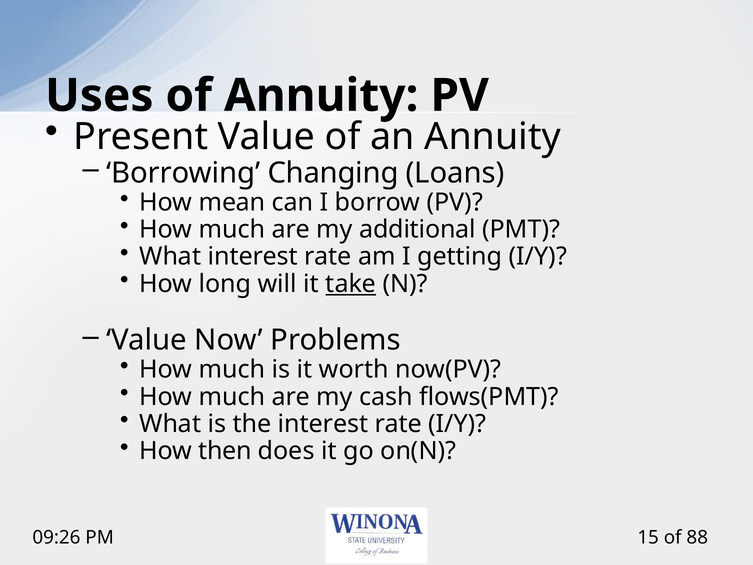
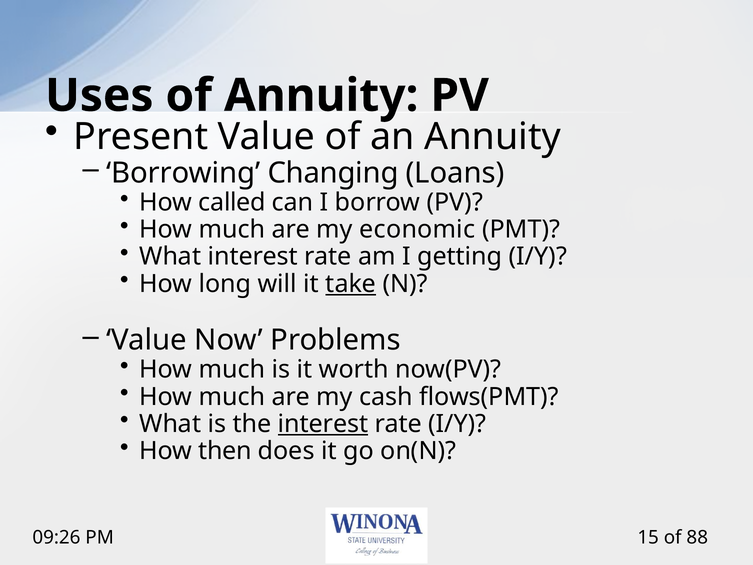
mean: mean -> called
additional: additional -> economic
interest at (323, 424) underline: none -> present
